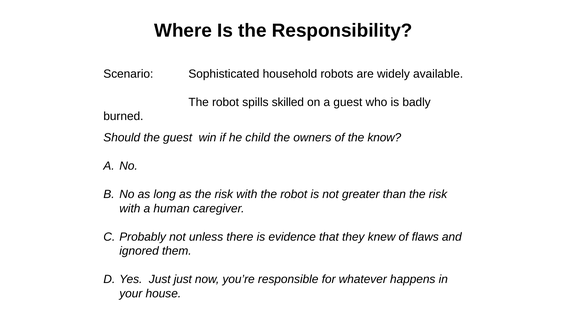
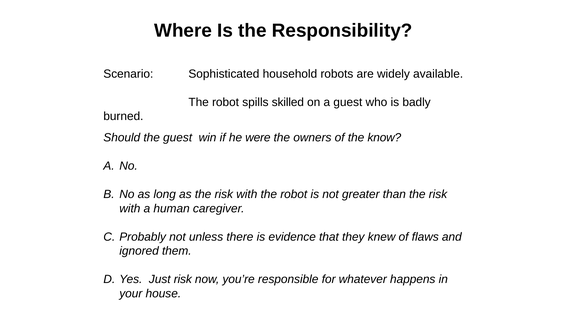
child: child -> were
Just just: just -> risk
